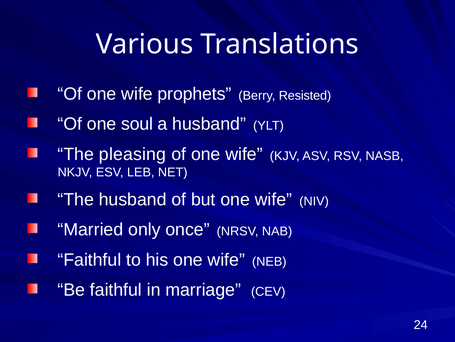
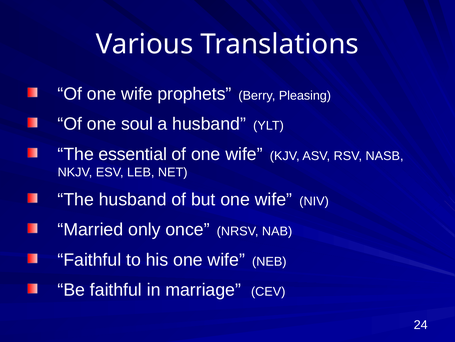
Resisted: Resisted -> Pleasing
pleasing: pleasing -> essential
